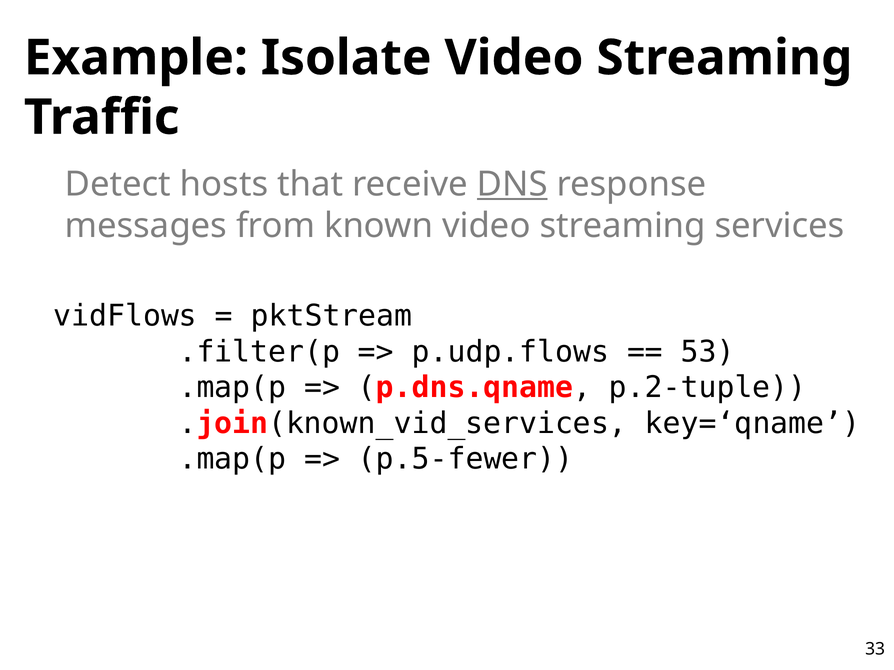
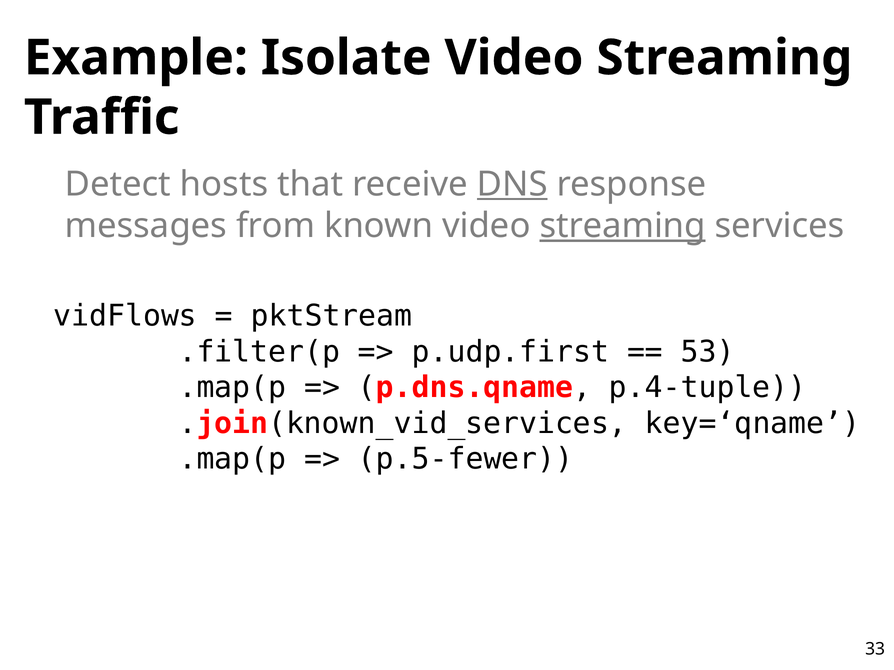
streaming at (623, 226) underline: none -> present
p.udp.flows: p.udp.flows -> p.udp.first
p.2-tuple: p.2-tuple -> p.4-tuple
